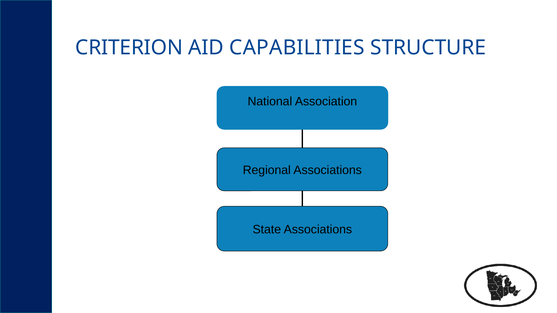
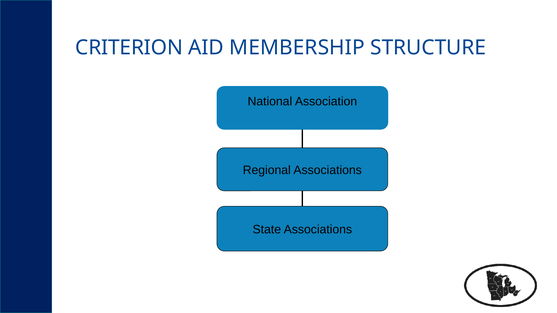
CAPABILITIES: CAPABILITIES -> MEMBERSHIP
